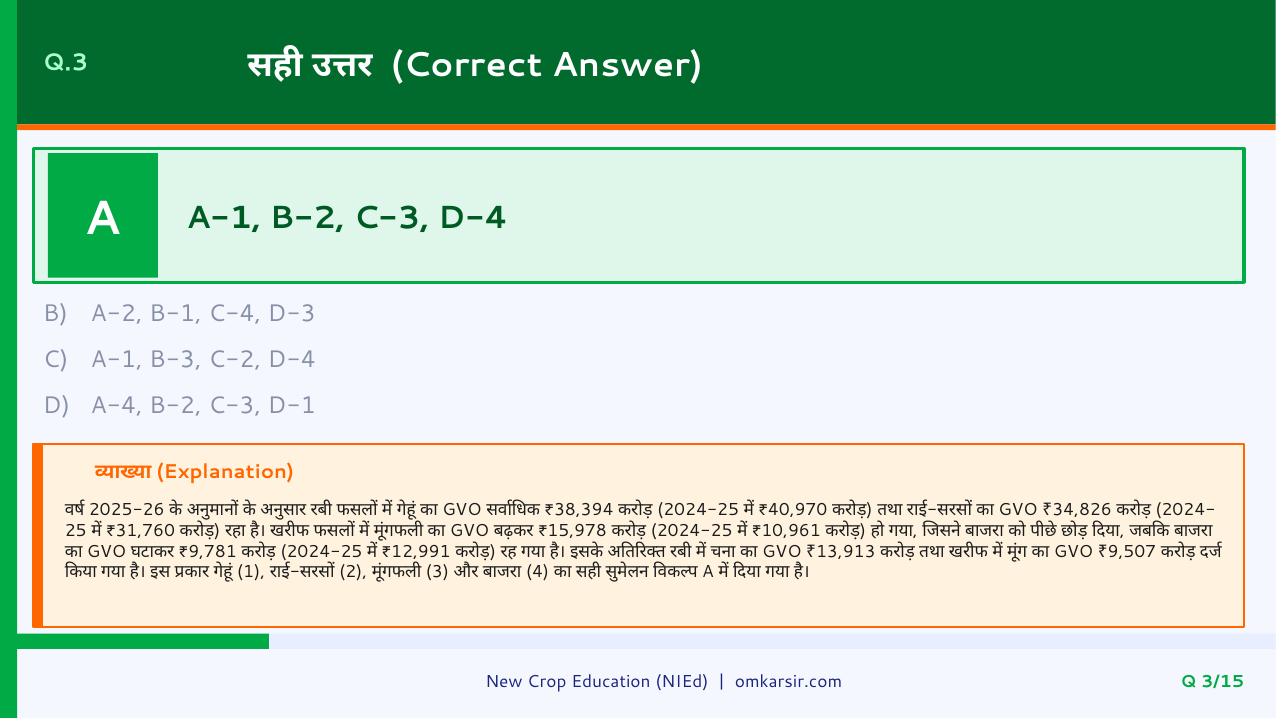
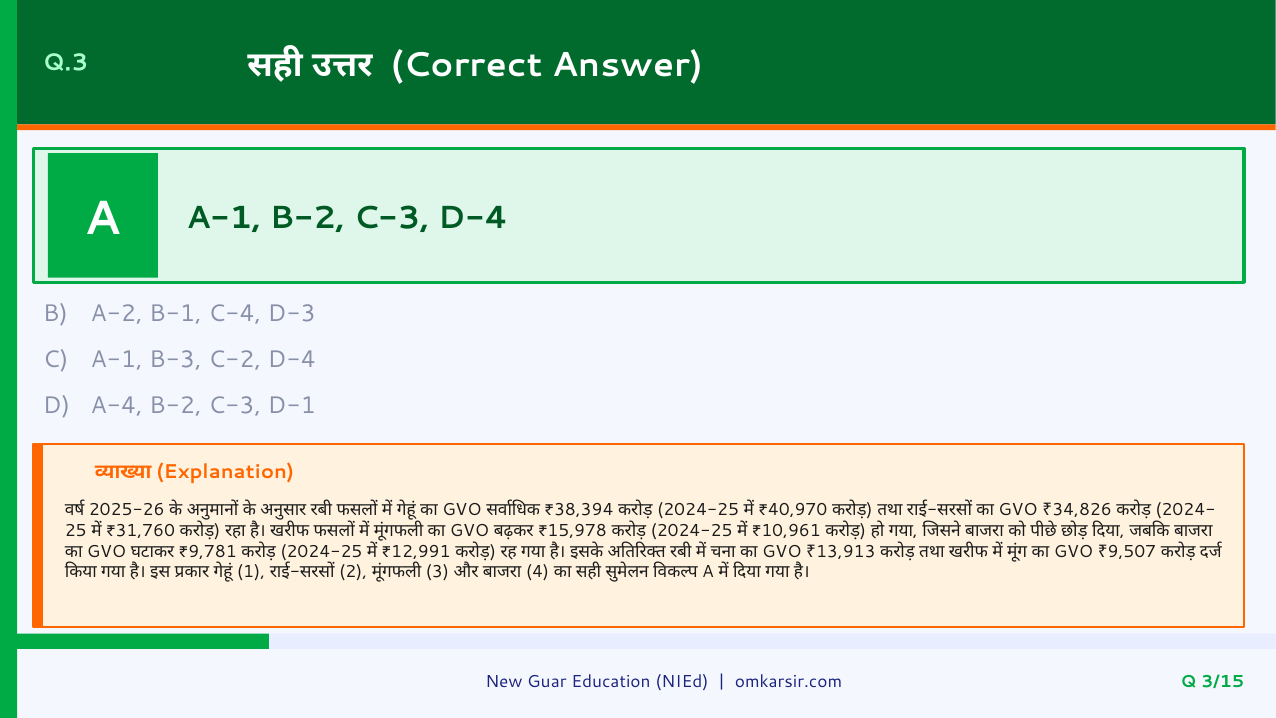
Crop: Crop -> Guar
